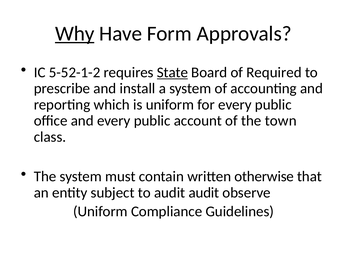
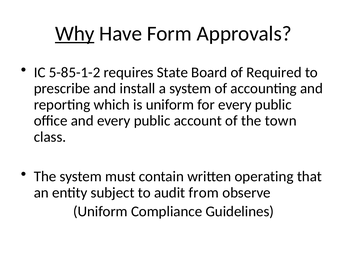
5-52-1-2: 5-52-1-2 -> 5-85-1-2
State underline: present -> none
otherwise: otherwise -> operating
audit audit: audit -> from
